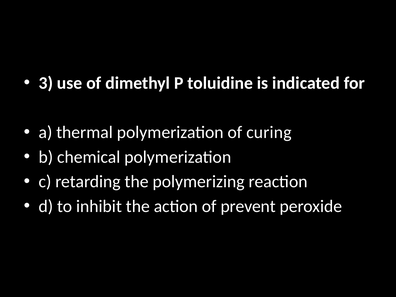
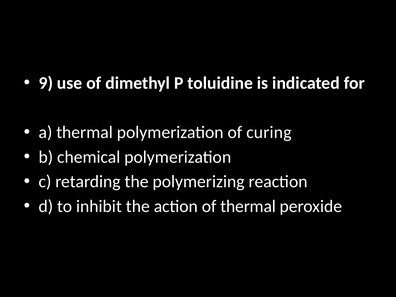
3: 3 -> 9
of prevent: prevent -> thermal
